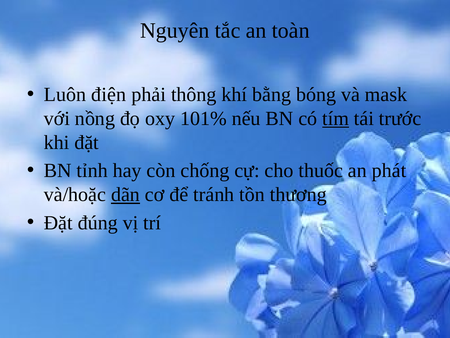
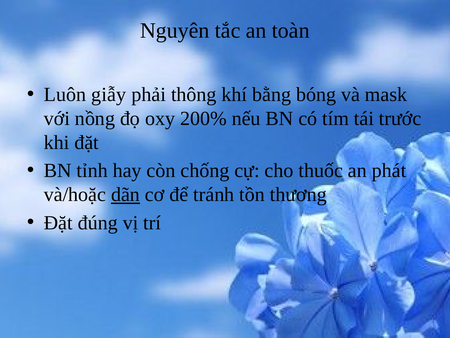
điện: điện -> giẫy
101%: 101% -> 200%
tím underline: present -> none
